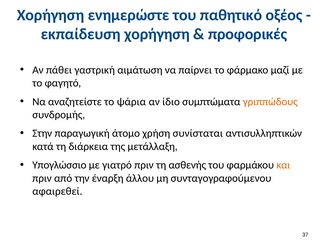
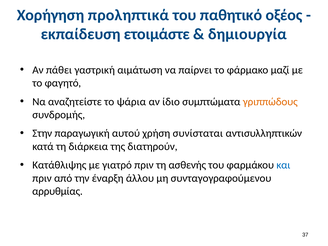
ενημερώστε: ενημερώστε -> προληπτικά
εκπαίδευση χορήγηση: χορήγηση -> ετοιμάστε
προφορικές: προφορικές -> δημιουργία
άτομο: άτομο -> αυτού
μετάλλαξη: μετάλλαξη -> διατηρούν
Υπογλώσσιο: Υπογλώσσιο -> Κατάθλιψης
και colour: orange -> blue
αφαιρεθεί: αφαιρεθεί -> αρρυθμίας
